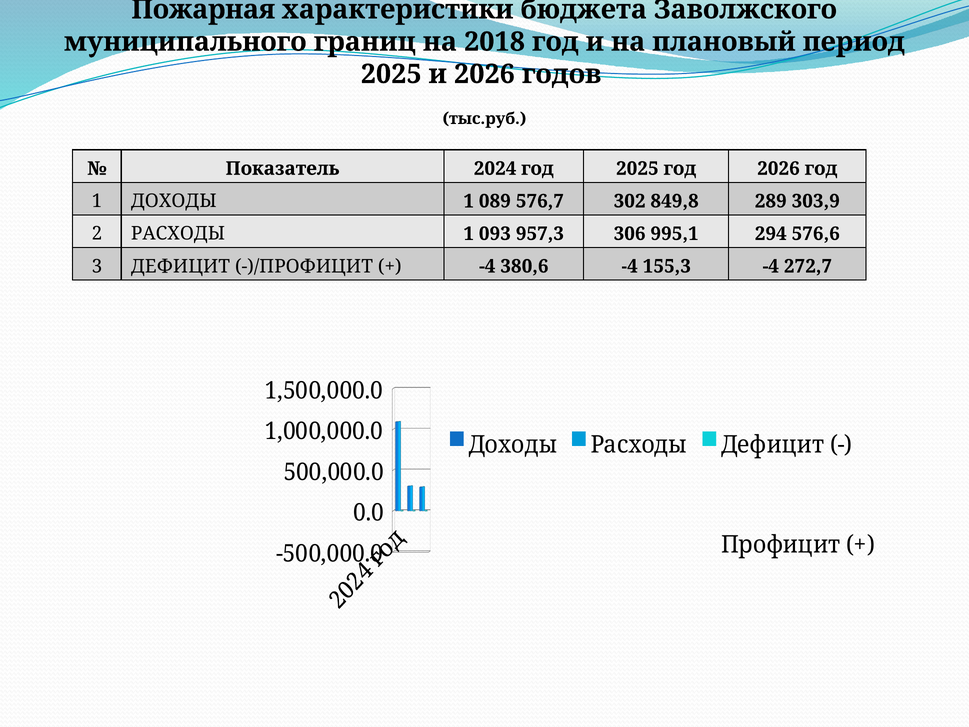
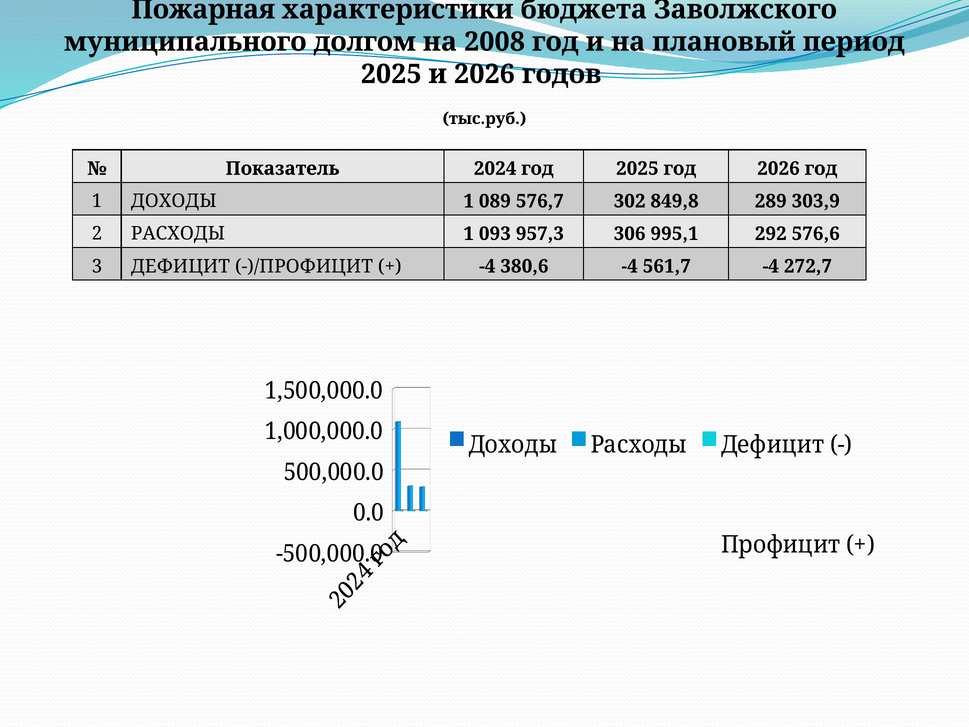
границ: границ -> долгом
2018: 2018 -> 2008
294: 294 -> 292
155,3: 155,3 -> 561,7
